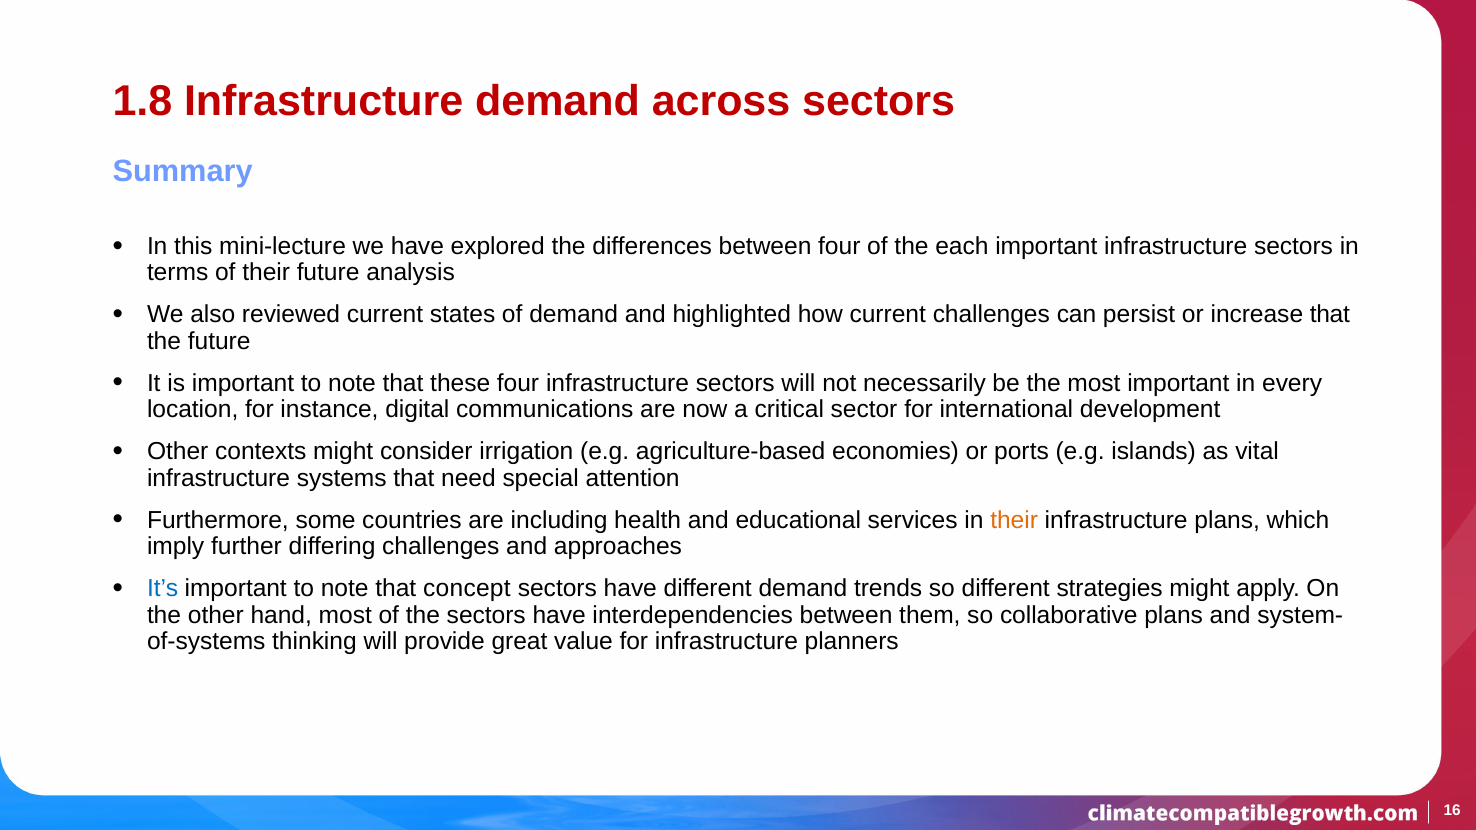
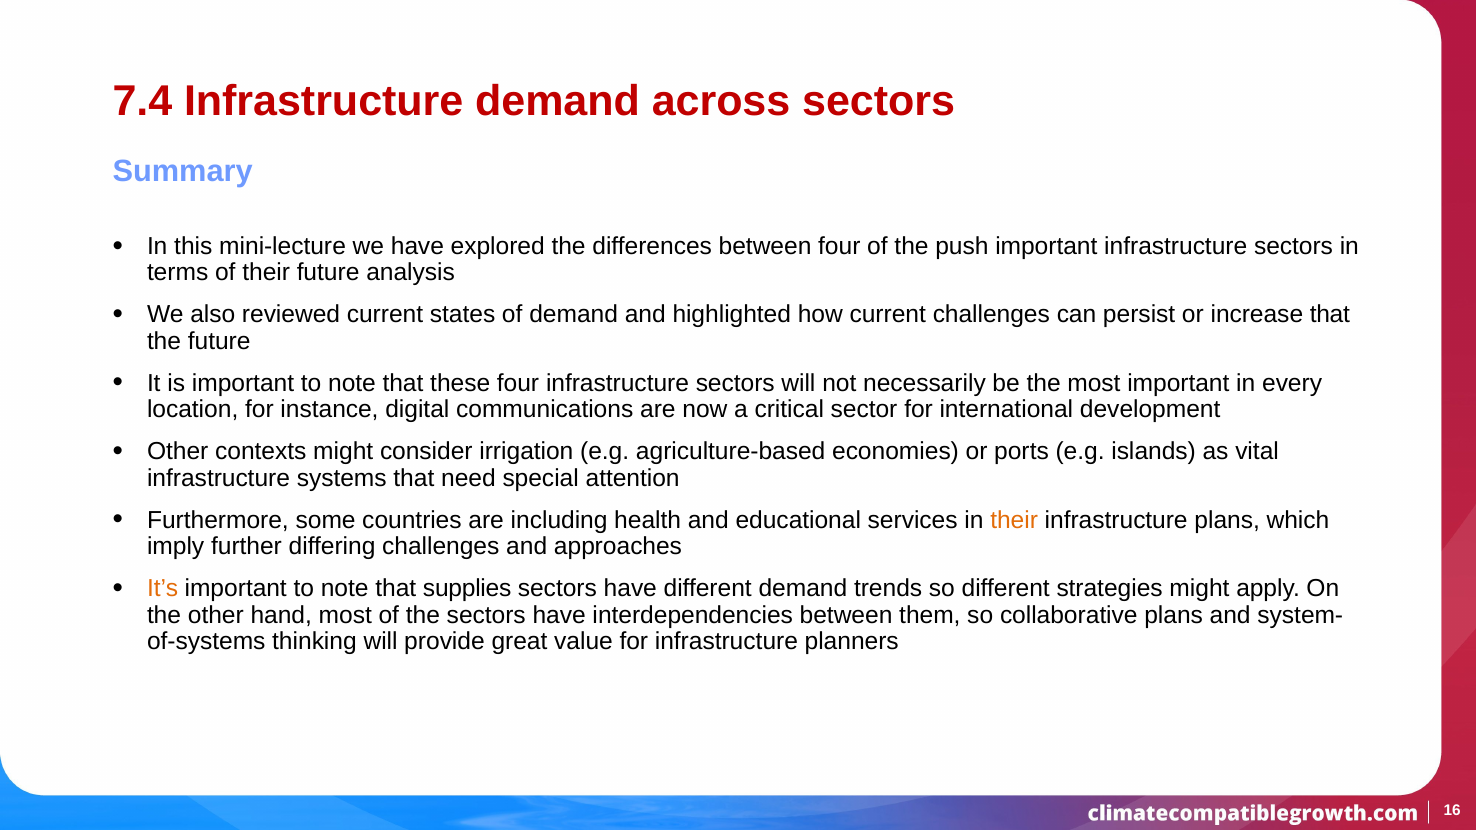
1.8: 1.8 -> 7.4
each: each -> push
It’s colour: blue -> orange
concept: concept -> supplies
